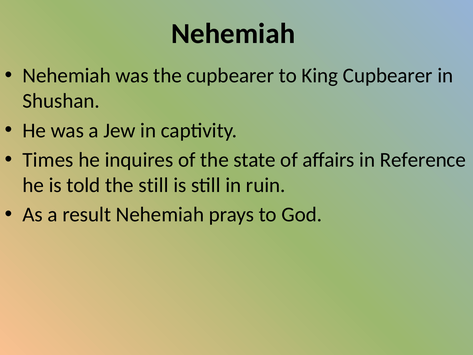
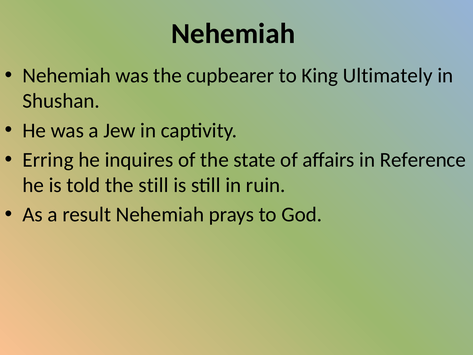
King Cupbearer: Cupbearer -> Ultimately
Times: Times -> Erring
